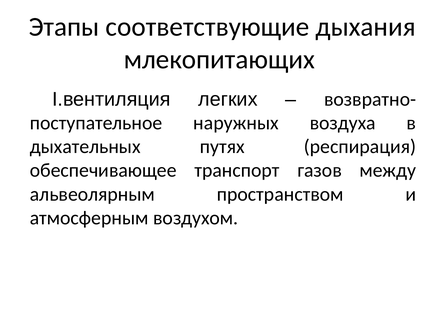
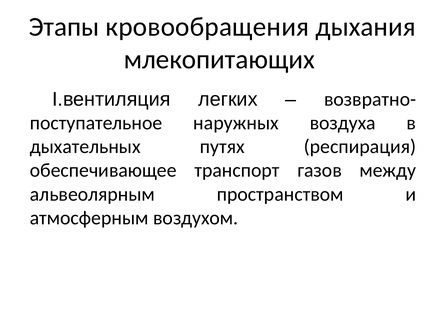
соответствующие: соответствующие -> кровообращения
